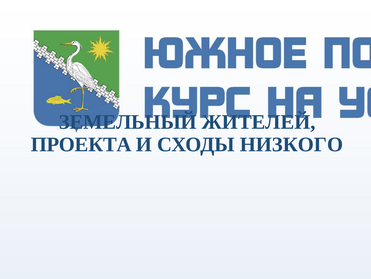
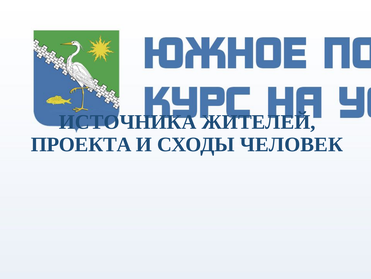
ЗЕМЕЛЬНЫЙ: ЗЕМЕЛЬНЫЙ -> ИСТОЧНИКА
НИЗКОГО: НИЗКОГО -> ЧЕЛОВЕК
